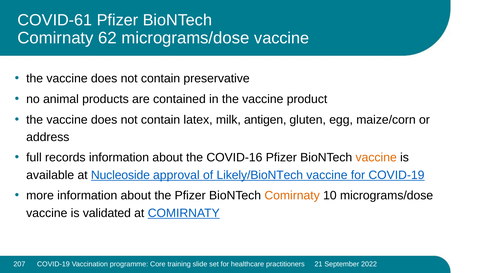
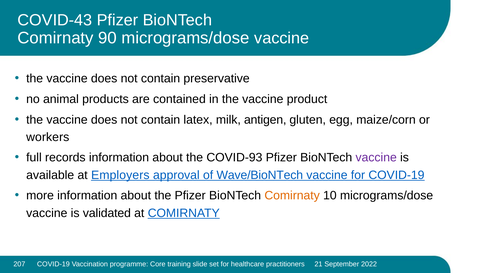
COVID-61: COVID-61 -> COVID-43
62: 62 -> 90
address: address -> workers
COVID-16: COVID-16 -> COVID-93
vaccine at (376, 158) colour: orange -> purple
Nucleoside: Nucleoside -> Employers
Likely/BioNTech: Likely/BioNTech -> Wave/BioNTech
